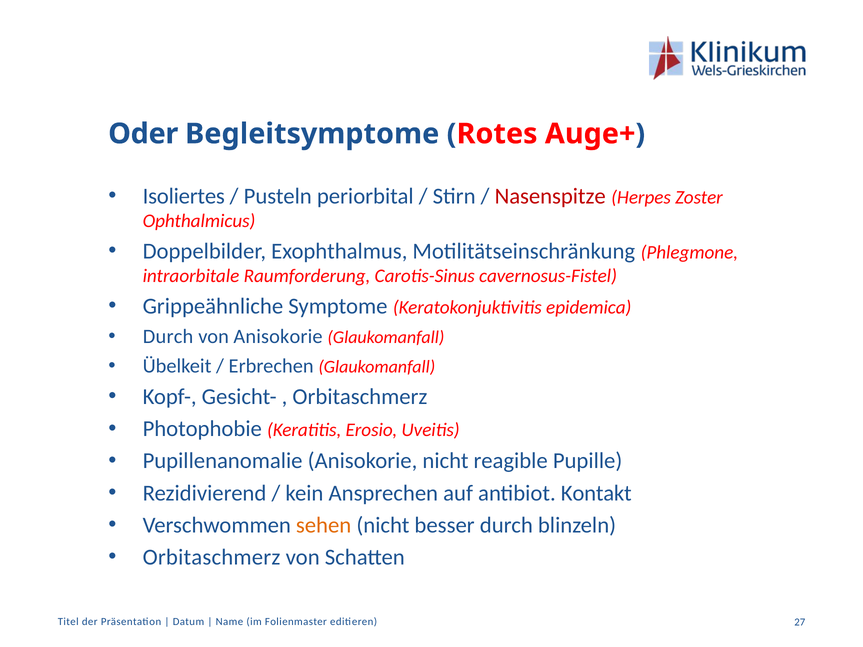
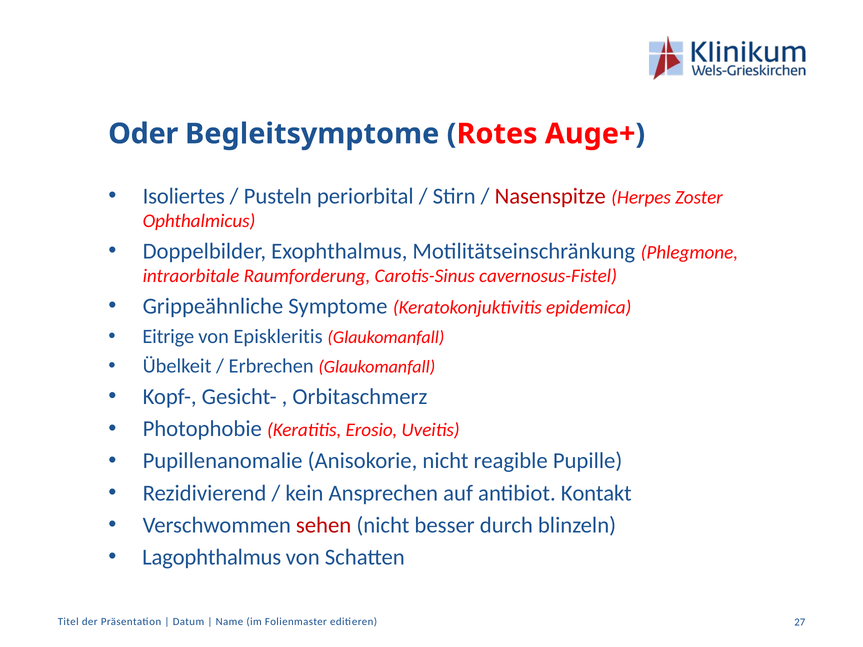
Durch at (168, 337): Durch -> Eitrige
von Anisokorie: Anisokorie -> Episkleritis
sehen colour: orange -> red
Orbitaschmerz at (212, 557): Orbitaschmerz -> Lagophthalmus
